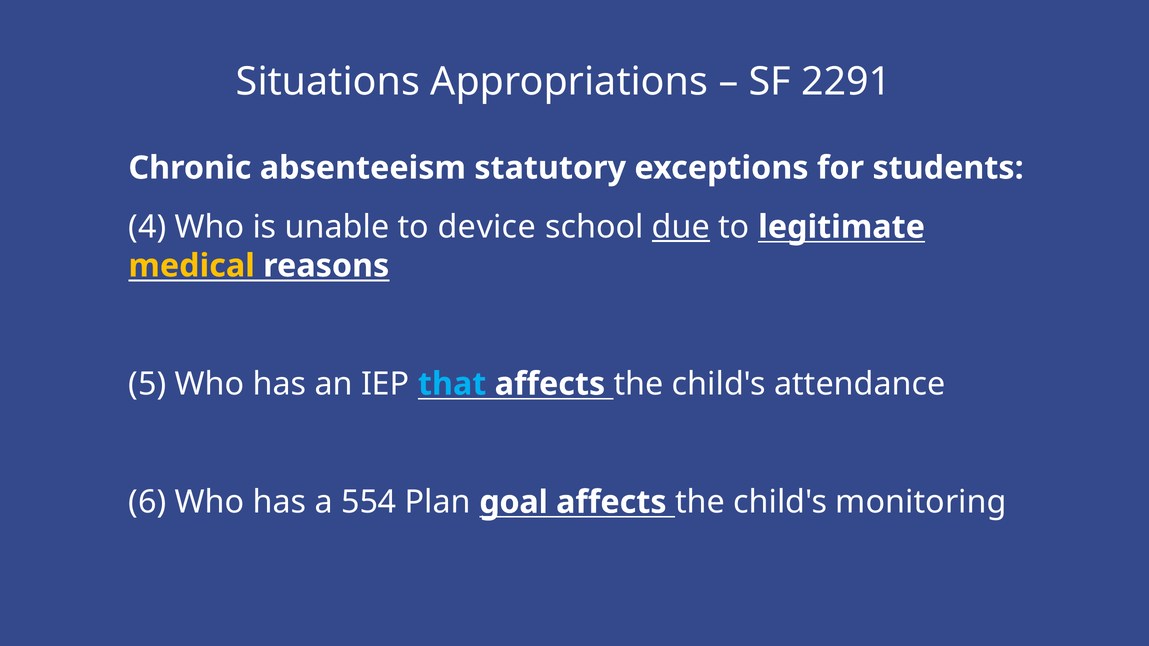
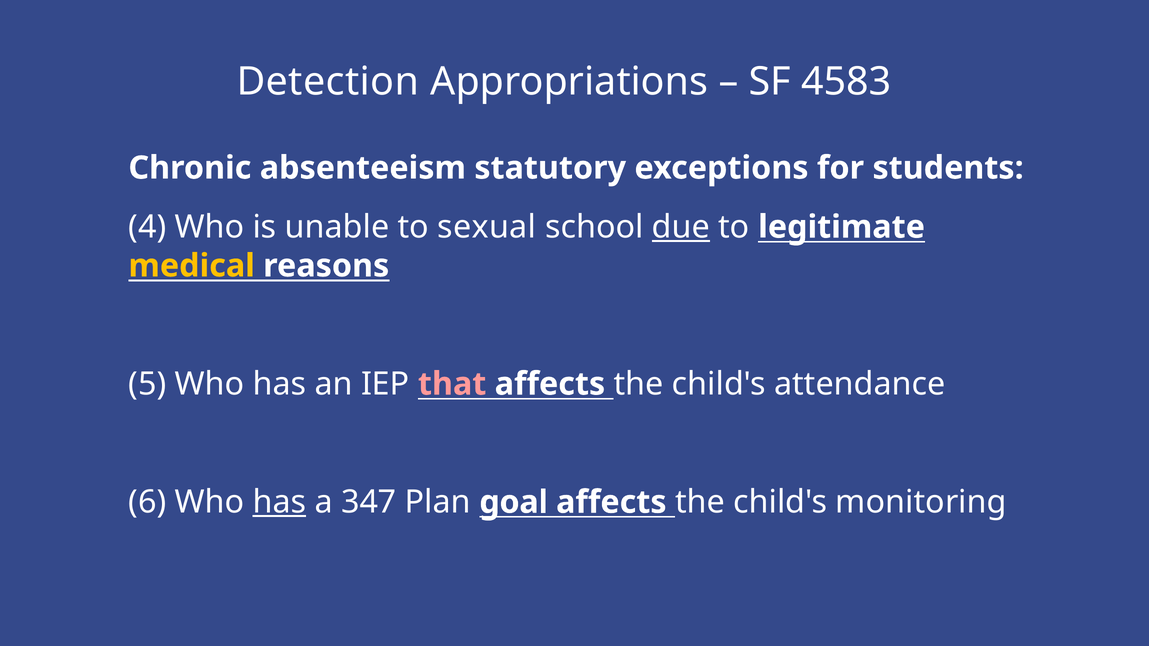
Situations: Situations -> Detection
2291: 2291 -> 4583
device: device -> sexual
that colour: light blue -> pink
has at (279, 502) underline: none -> present
554: 554 -> 347
